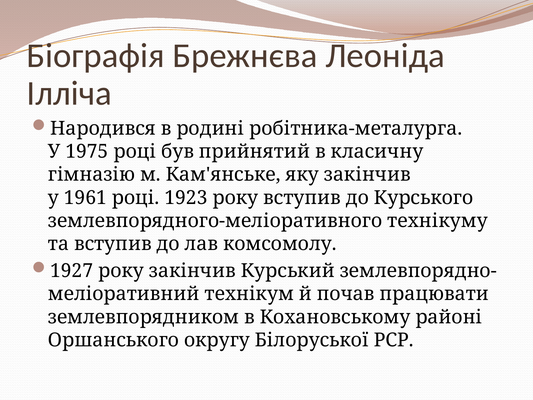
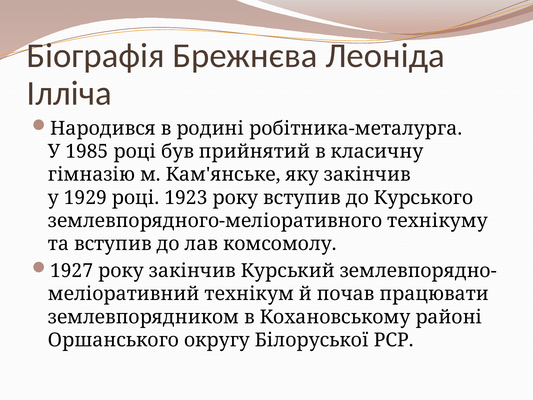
1975: 1975 -> 1985
1961: 1961 -> 1929
